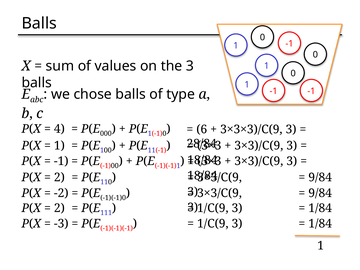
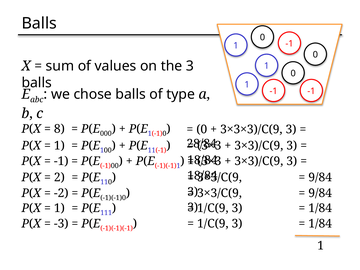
4: 4 -> 8
6 at (202, 129): 6 -> 0
2 at (59, 208): 2 -> 1
